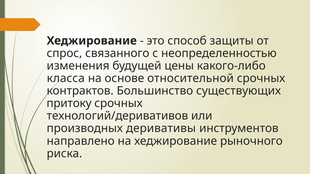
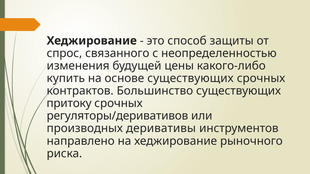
класса: класса -> купить
основе относительной: относительной -> существующих
технологий/деривативов: технологий/деривативов -> регуляторы/деривативов
